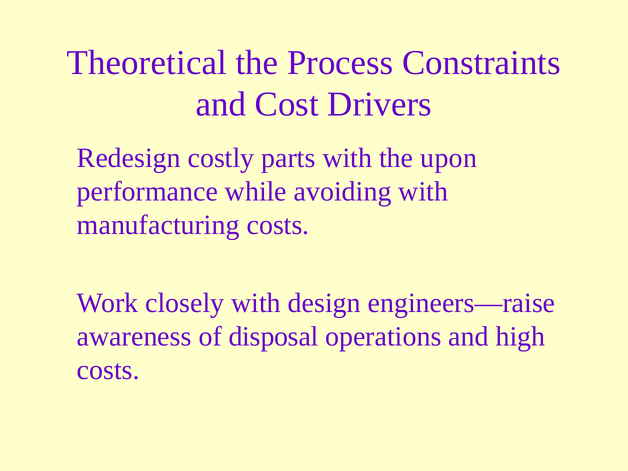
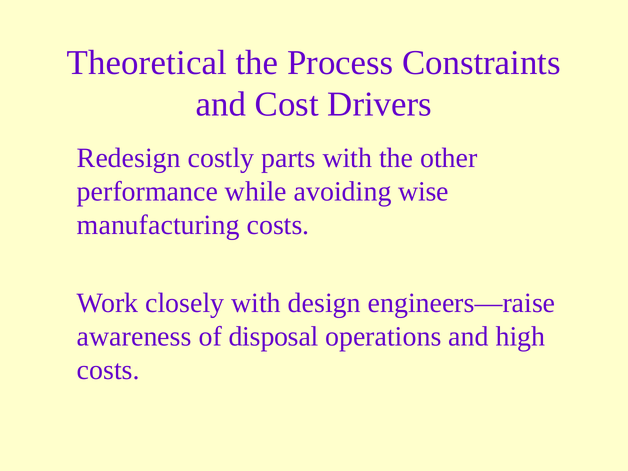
upon: upon -> other
avoiding with: with -> wise
